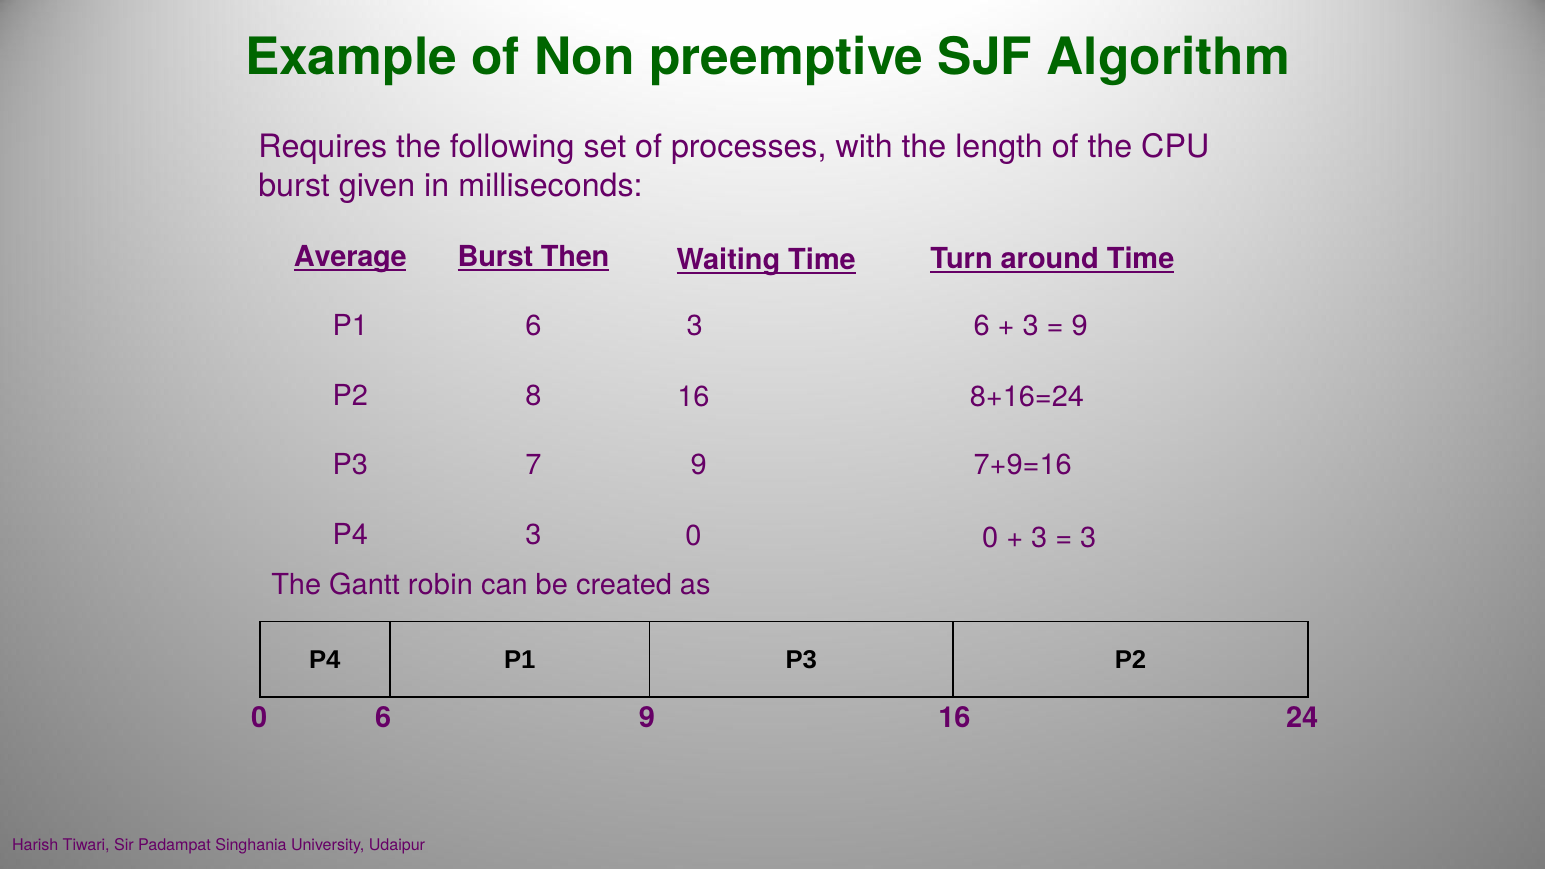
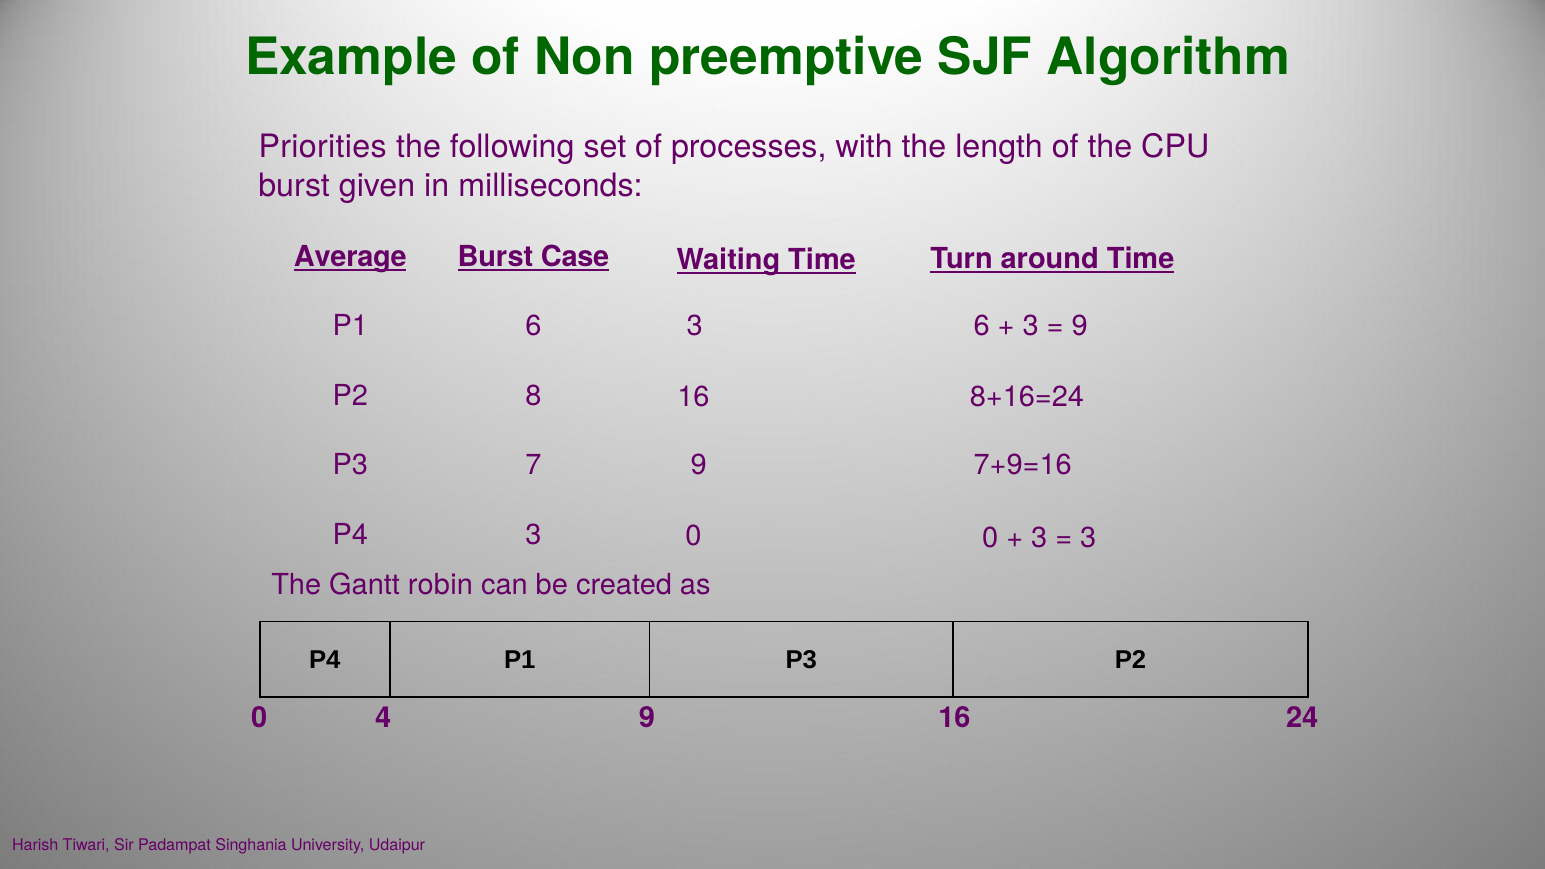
Requires: Requires -> Priorities
Then: Then -> Case
0 6: 6 -> 4
